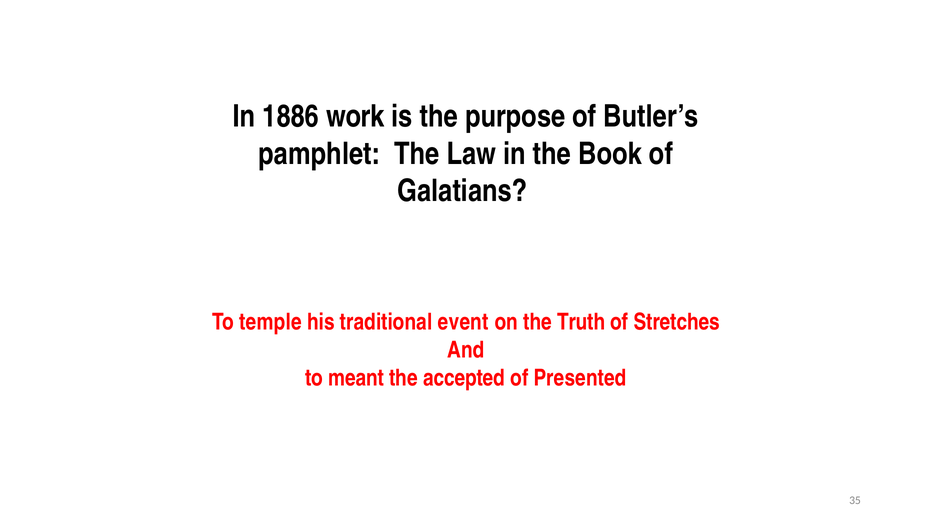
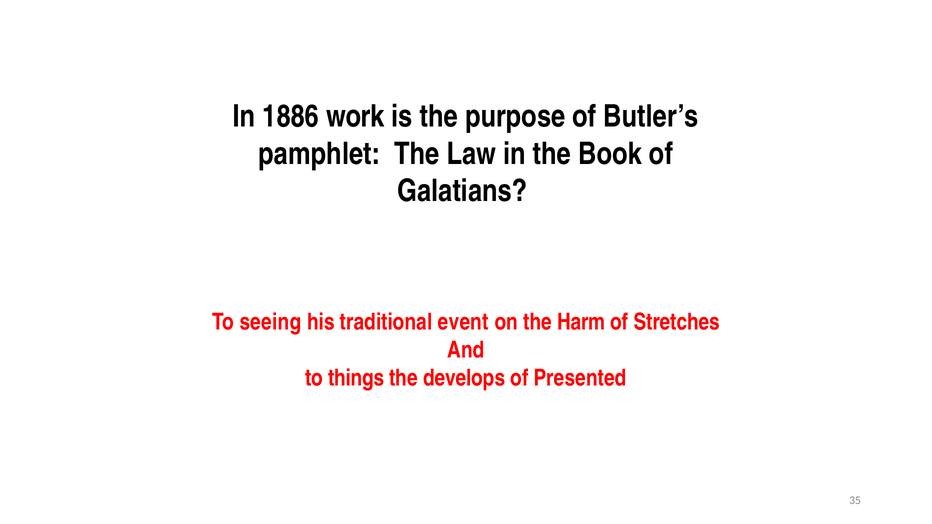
temple: temple -> seeing
Truth: Truth -> Harm
meant: meant -> things
accepted: accepted -> develops
